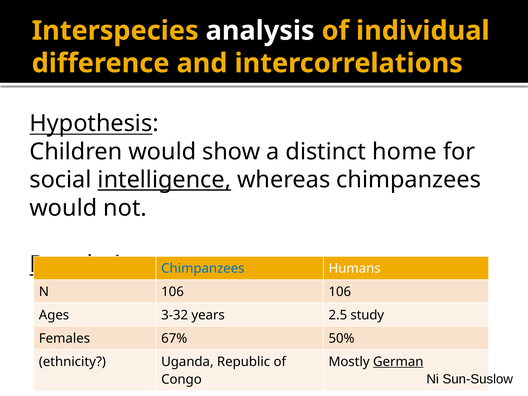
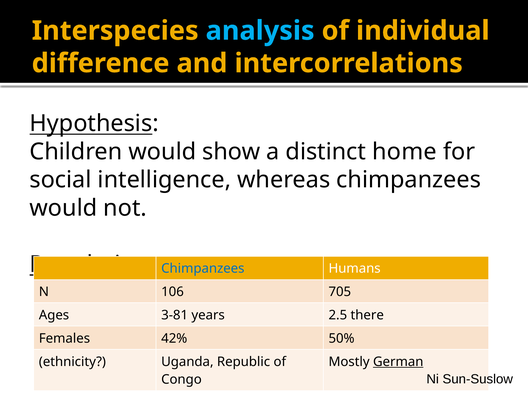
analysis colour: white -> light blue
intelligence underline: present -> none
106 106: 106 -> 705
3-32: 3-32 -> 3-81
study: study -> there
67%: 67% -> 42%
